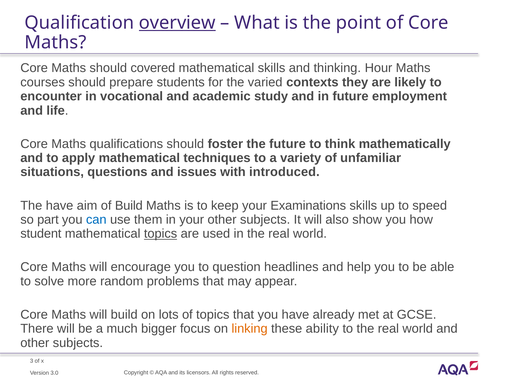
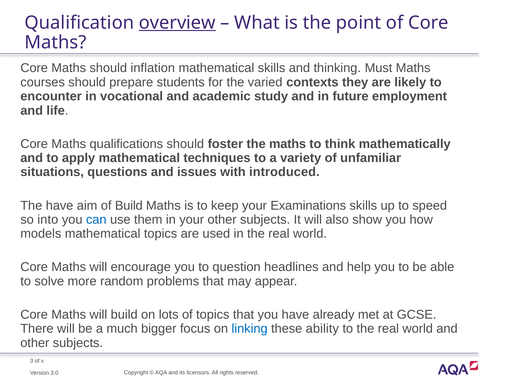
covered: covered -> inflation
Hour: Hour -> Must
the future: future -> maths
part: part -> into
student: student -> models
topics at (161, 234) underline: present -> none
linking colour: orange -> blue
